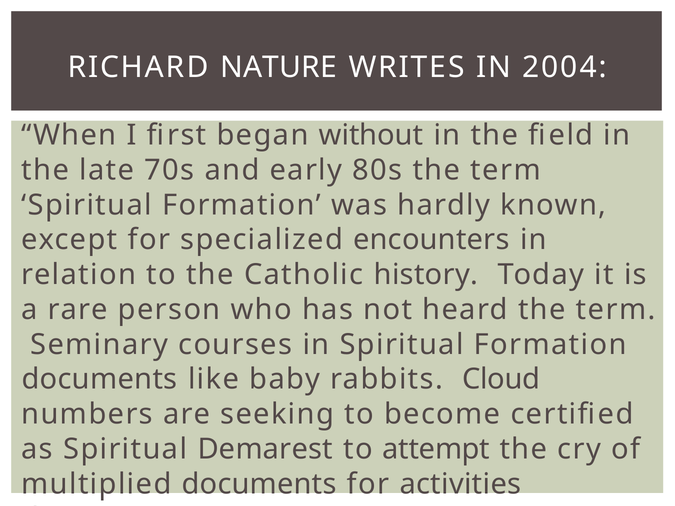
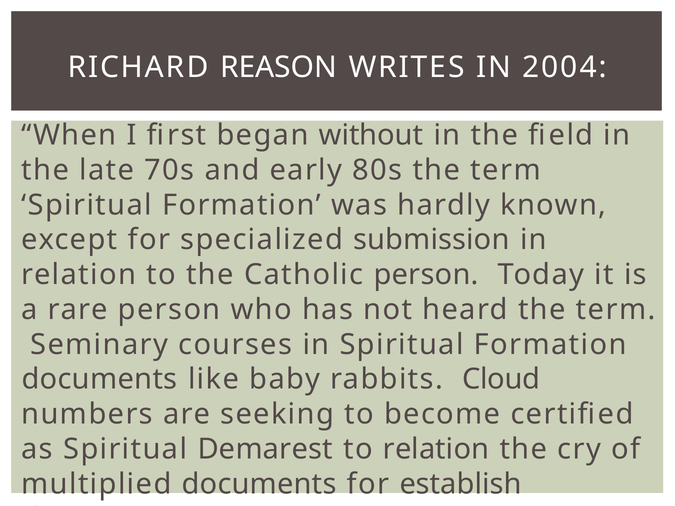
NATURE: NATURE -> REASON
encounters: encounters -> submission
Catholic history: history -> person
to attempt: attempt -> relation
activities: activities -> establish
